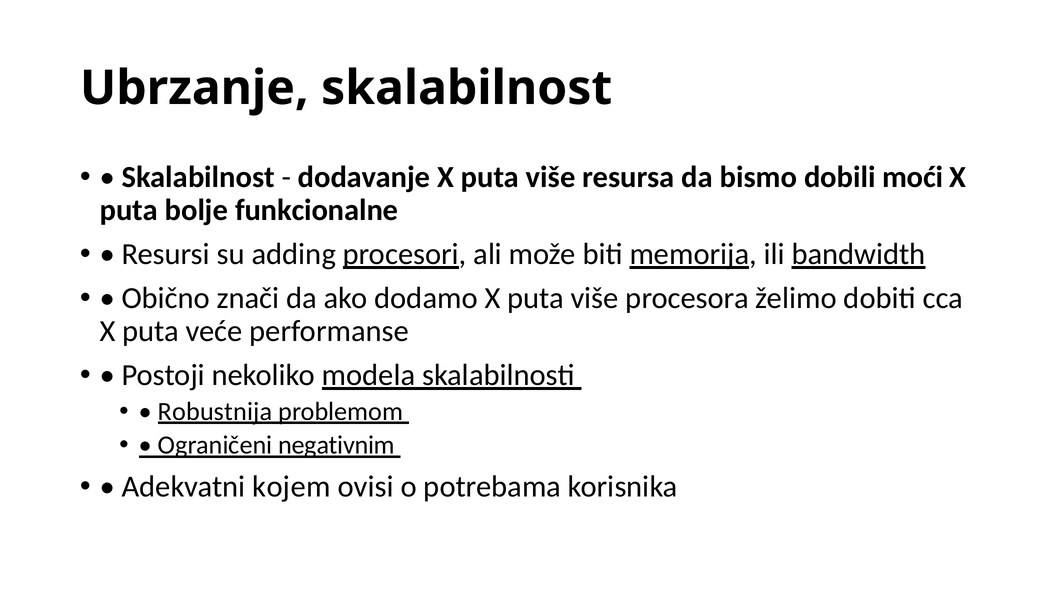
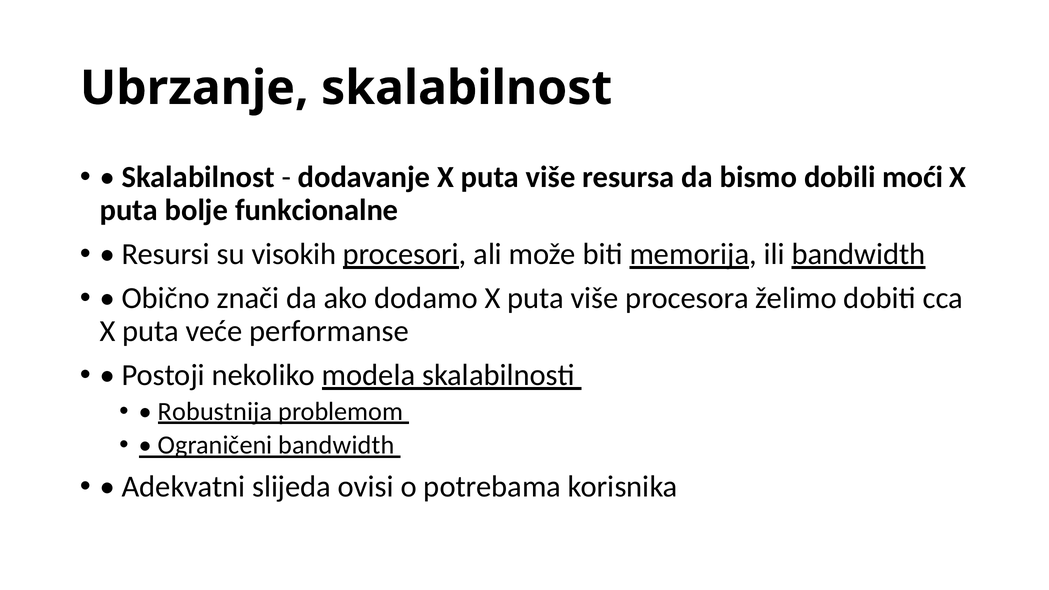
adding: adding -> visokih
Ograničeni negativnim: negativnim -> bandwidth
kojem: kojem -> slijeda
